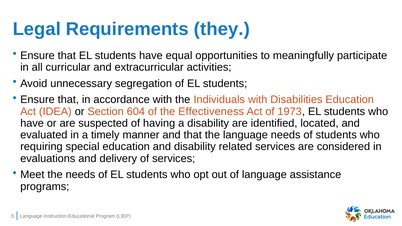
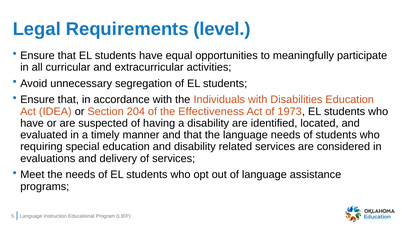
they: they -> level
604: 604 -> 204
